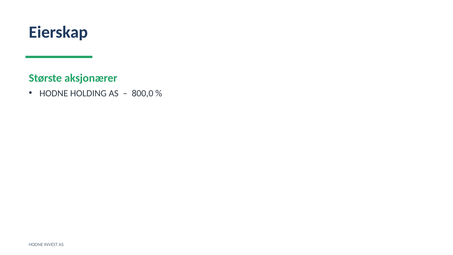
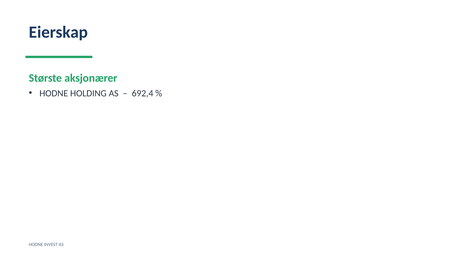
800,0: 800,0 -> 692,4
